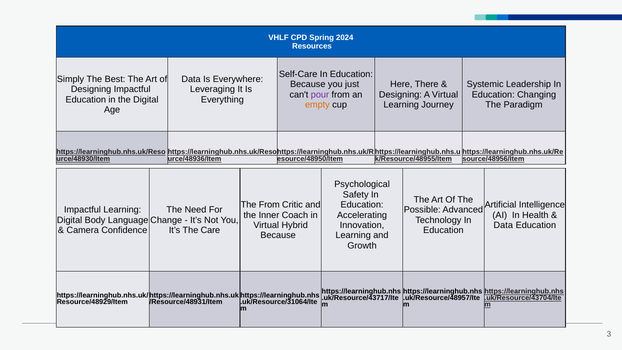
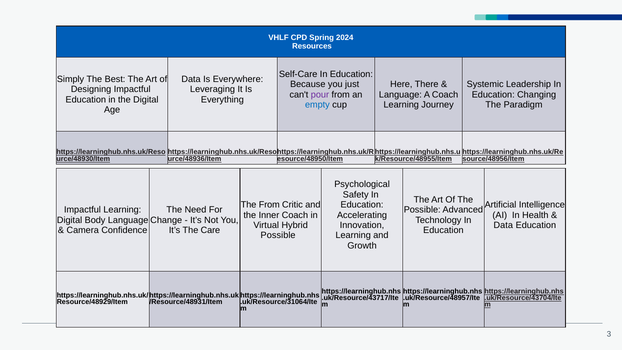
Designing at (400, 95): Designing -> Language
A Virtual: Virtual -> Coach
empty colour: orange -> blue
Because at (278, 235): Because -> Possible
